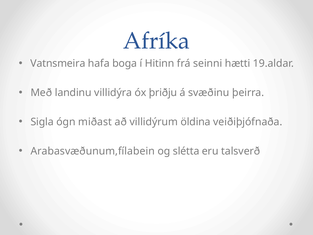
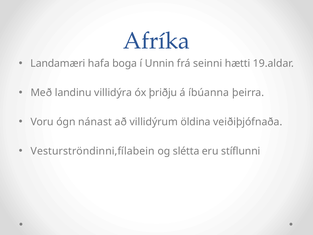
Vatnsmeira: Vatnsmeira -> Landamæri
Hitinn: Hitinn -> Unnin
svæðinu: svæðinu -> íbúanna
Sigla: Sigla -> Voru
miðast: miðast -> nánast
Arabasvæðunum,fílabein: Arabasvæðunum,fílabein -> Vesturströndinni,fílabein
talsverð: talsverð -> stíflunni
